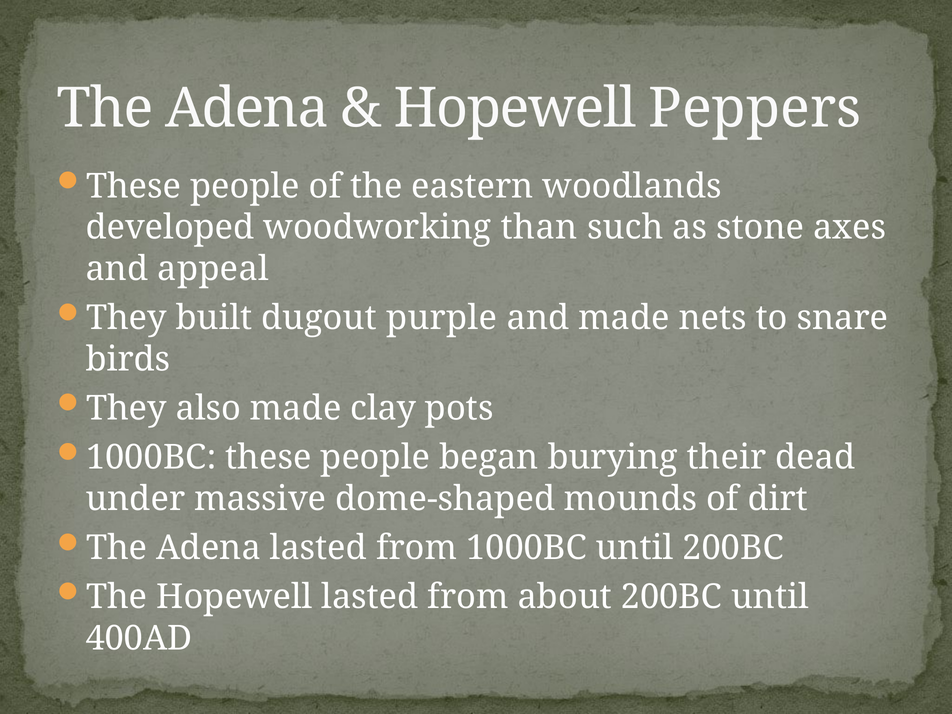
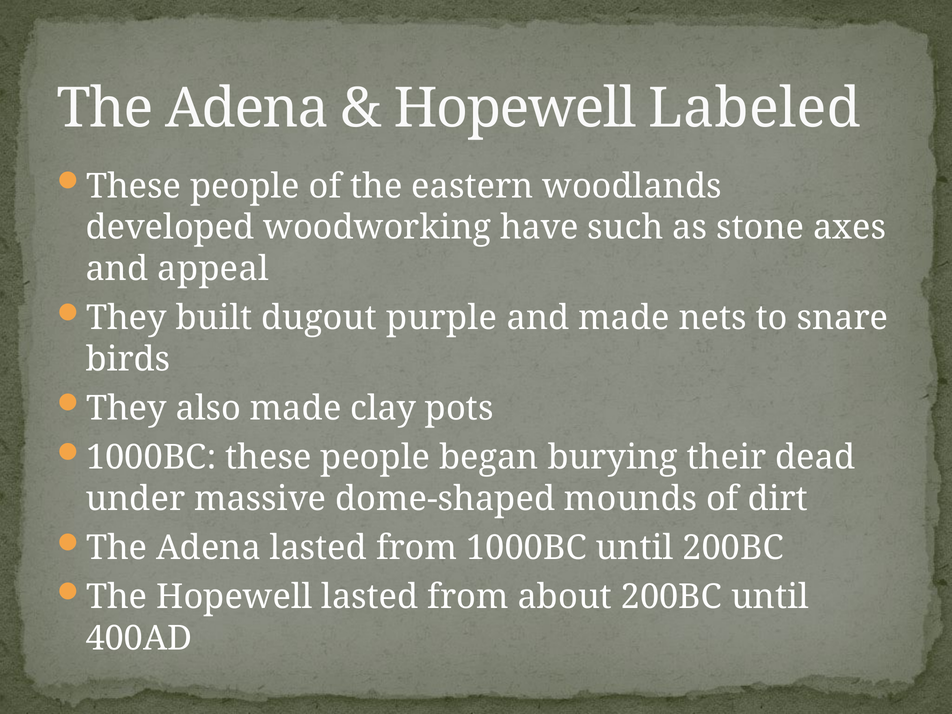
Peppers: Peppers -> Labeled
than: than -> have
